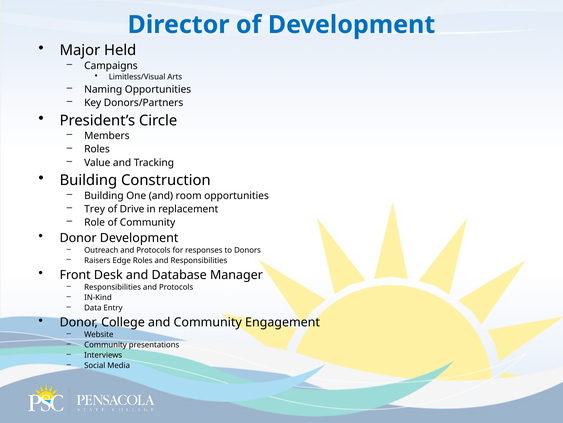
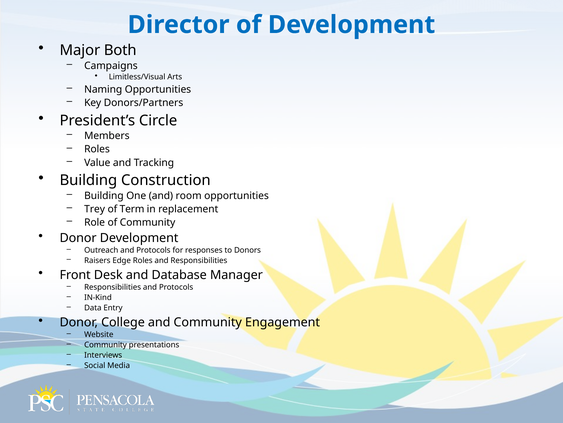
Held: Held -> Both
Drive: Drive -> Term
